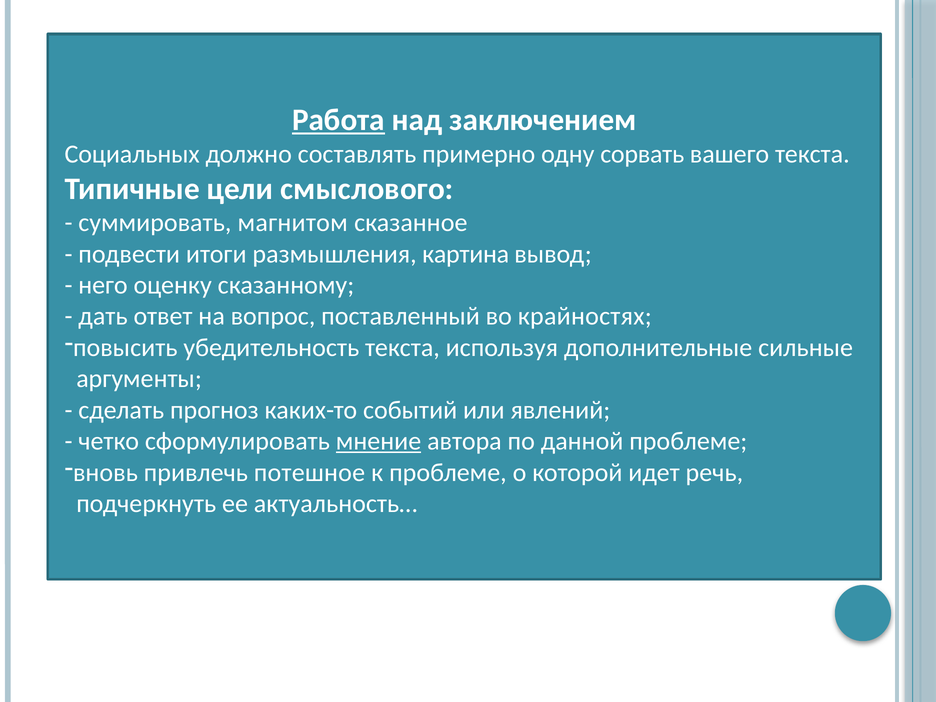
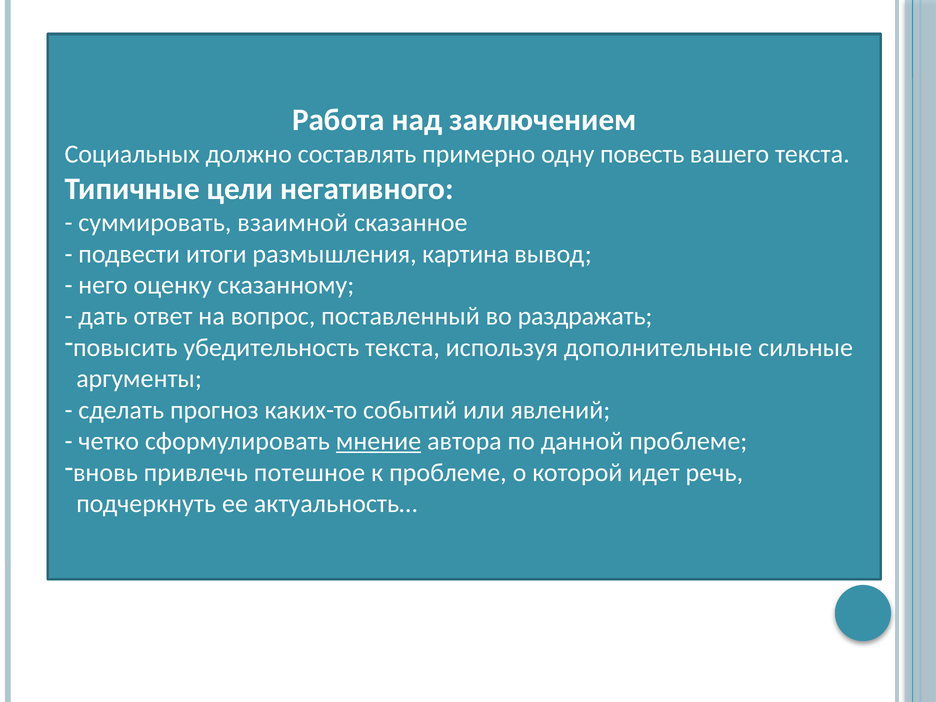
Работа underline: present -> none
сорвать: сорвать -> повесть
смыслового: смыслового -> негативного
магнитом: магнитом -> взаимной
крайностях: крайностях -> раздражать
